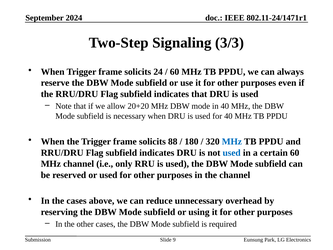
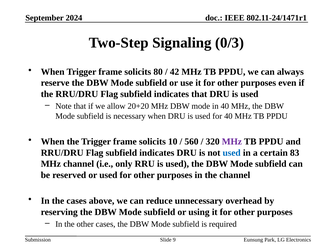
3/3: 3/3 -> 0/3
24: 24 -> 80
60 at (175, 72): 60 -> 42
88: 88 -> 10
180: 180 -> 560
MHz at (232, 141) colour: blue -> purple
certain 60: 60 -> 83
